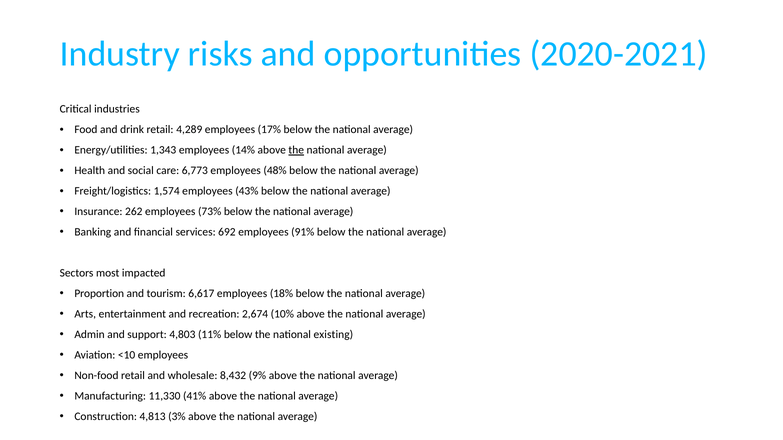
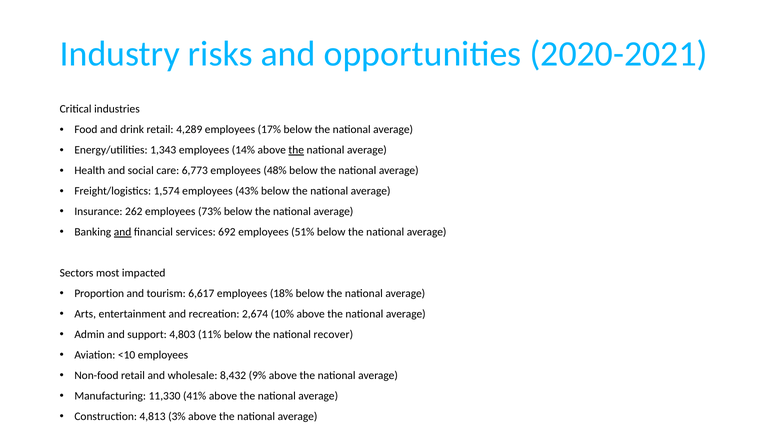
and at (123, 232) underline: none -> present
91%: 91% -> 51%
existing: existing -> recover
